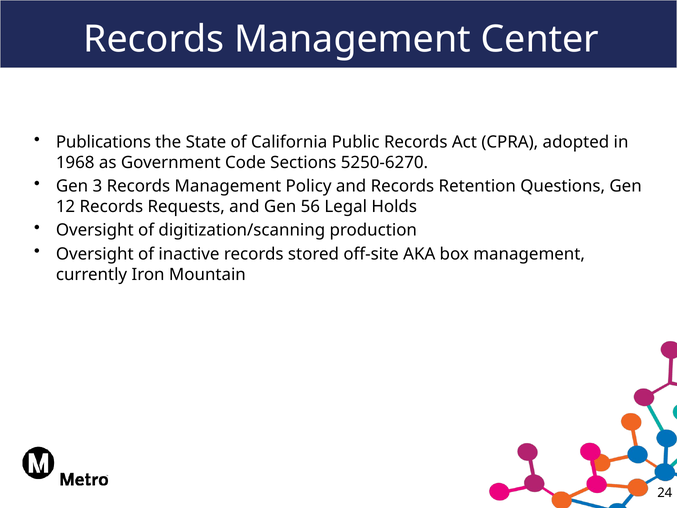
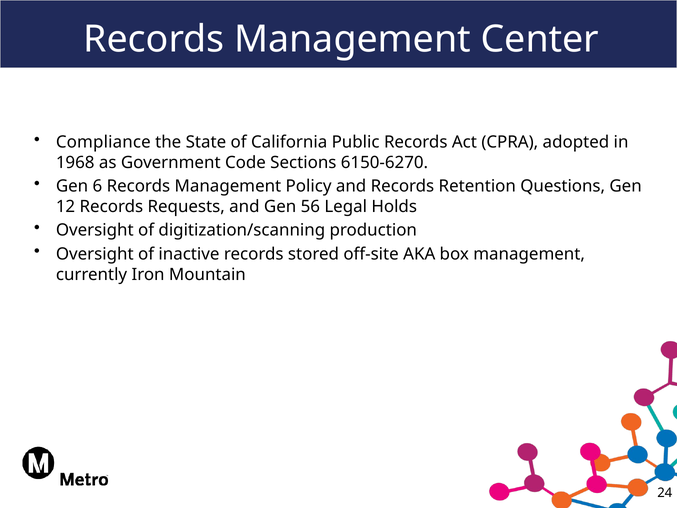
Publications: Publications -> Compliance
5250-6270: 5250-6270 -> 6150-6270
3: 3 -> 6
